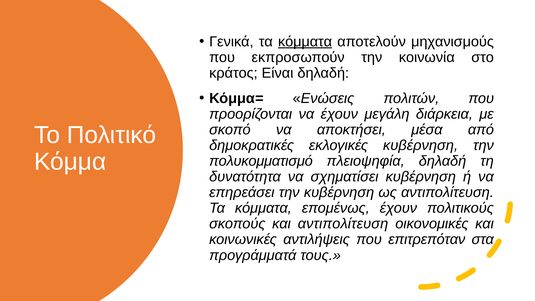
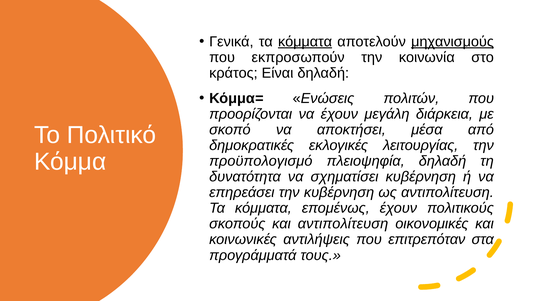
μηχανισμούς underline: none -> present
εκλογικές κυβέρνηση: κυβέρνηση -> λειτουργίας
πολυκομματισμό: πολυκομματισμό -> προϋπολογισμό
